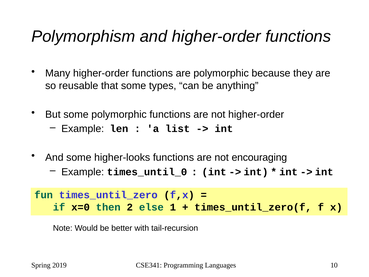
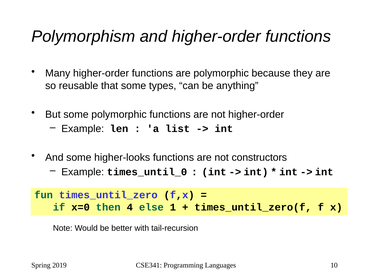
encouraging: encouraging -> constructors
2: 2 -> 4
